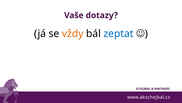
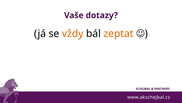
zeptat colour: blue -> orange
